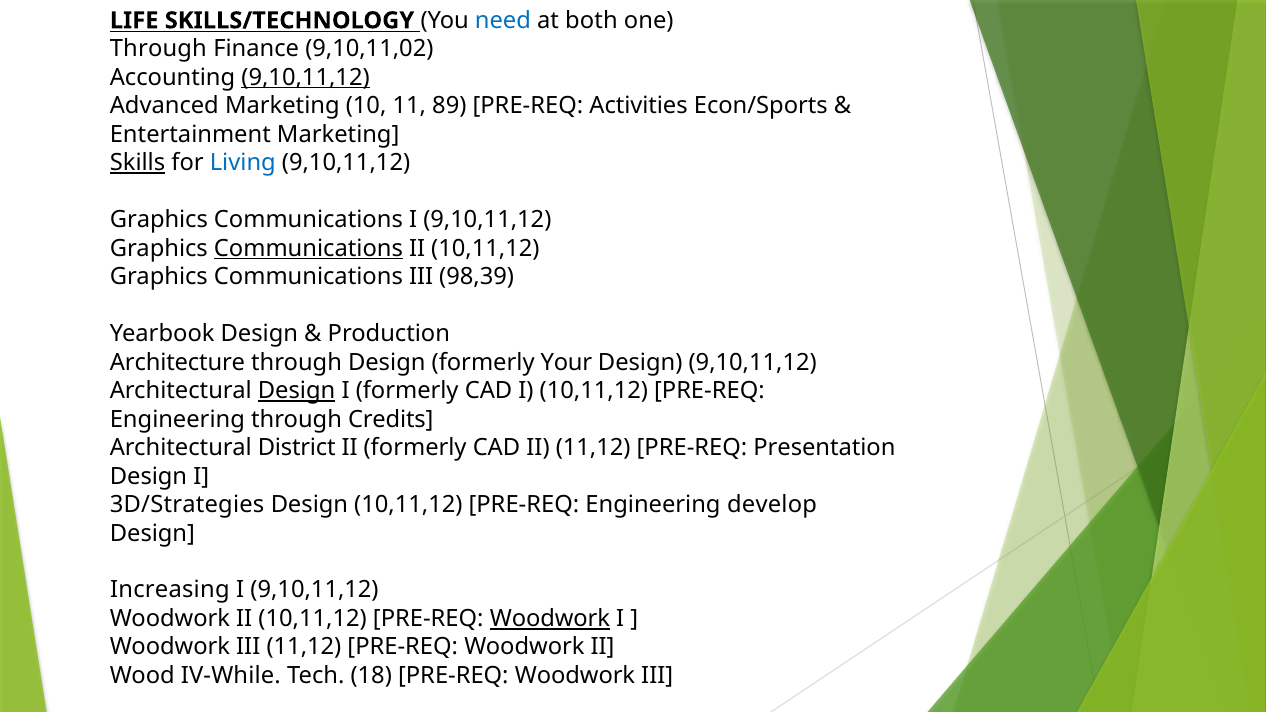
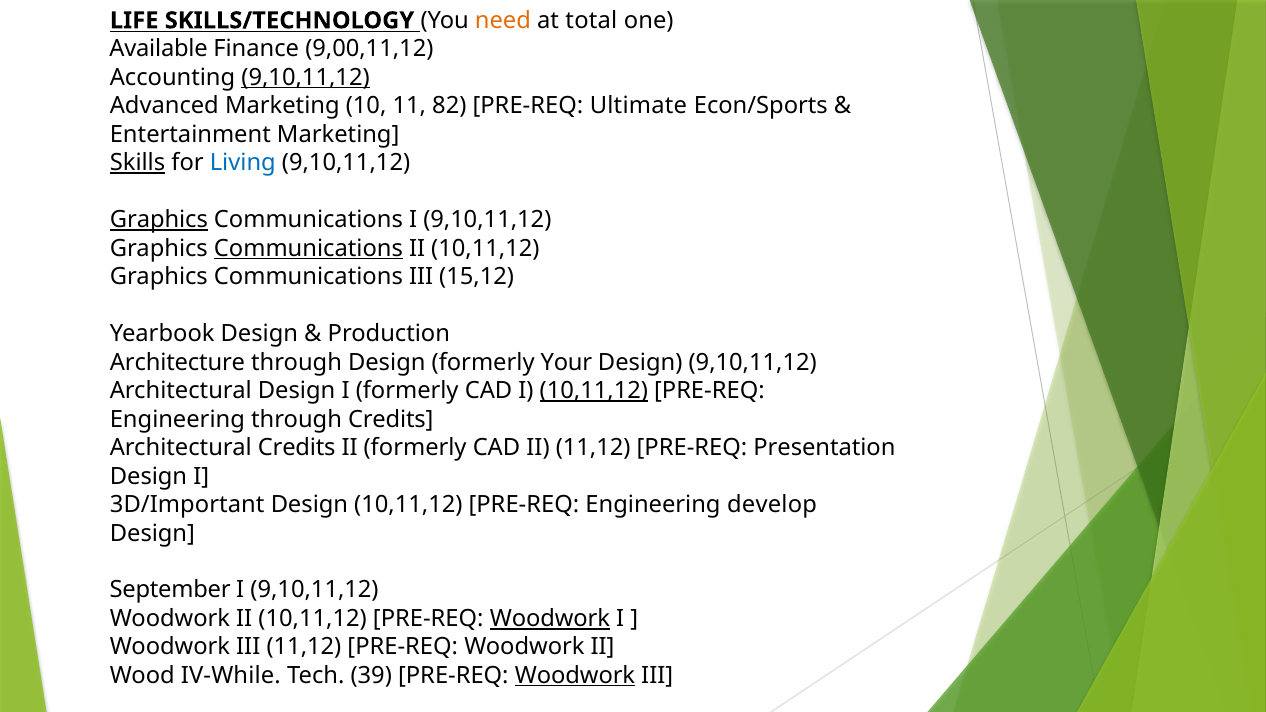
need colour: blue -> orange
both: both -> total
Through at (158, 49): Through -> Available
9,10,11,02: 9,10,11,02 -> 9,00,11,12
89: 89 -> 82
Activities: Activities -> Ultimate
Graphics at (159, 220) underline: none -> present
98,39: 98,39 -> 15,12
Design at (297, 391) underline: present -> none
10,11,12 at (594, 391) underline: none -> present
Architectural District: District -> Credits
3D/Strategies: 3D/Strategies -> 3D/Important
Increasing: Increasing -> September
18: 18 -> 39
Woodwork at (575, 676) underline: none -> present
